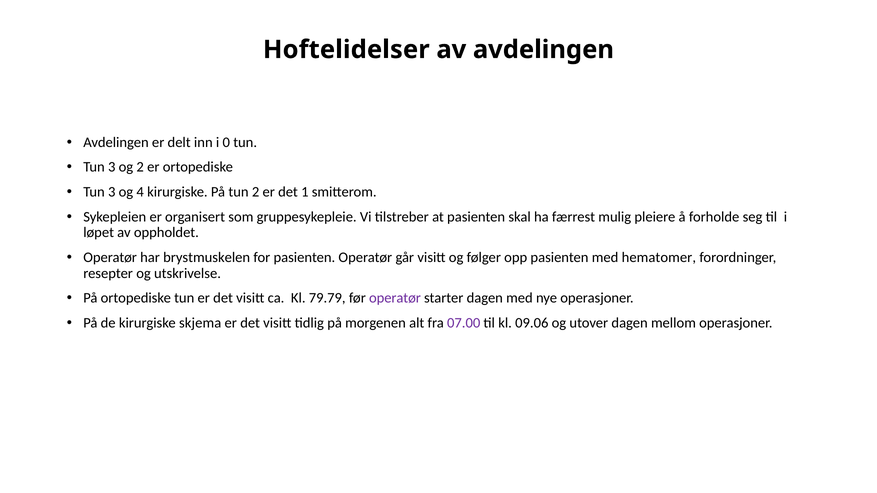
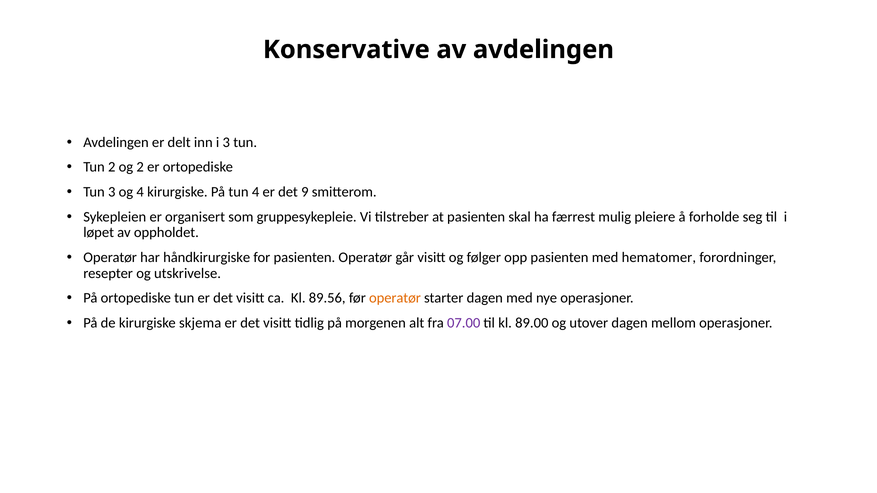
Hoftelidelser: Hoftelidelser -> Konservative
i 0: 0 -> 3
3 at (112, 167): 3 -> 2
tun 2: 2 -> 4
1: 1 -> 9
brystmuskelen: brystmuskelen -> håndkirurgiske
79.79: 79.79 -> 89.56
operatør at (395, 298) colour: purple -> orange
09.06: 09.06 -> 89.00
